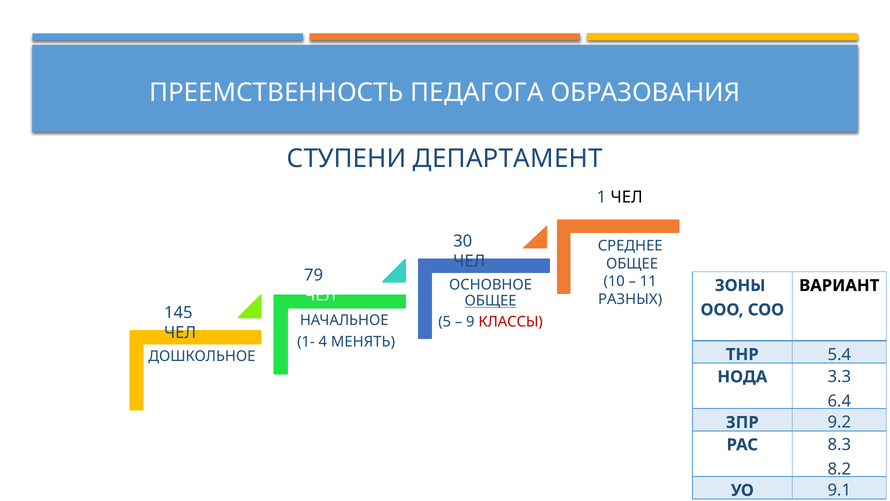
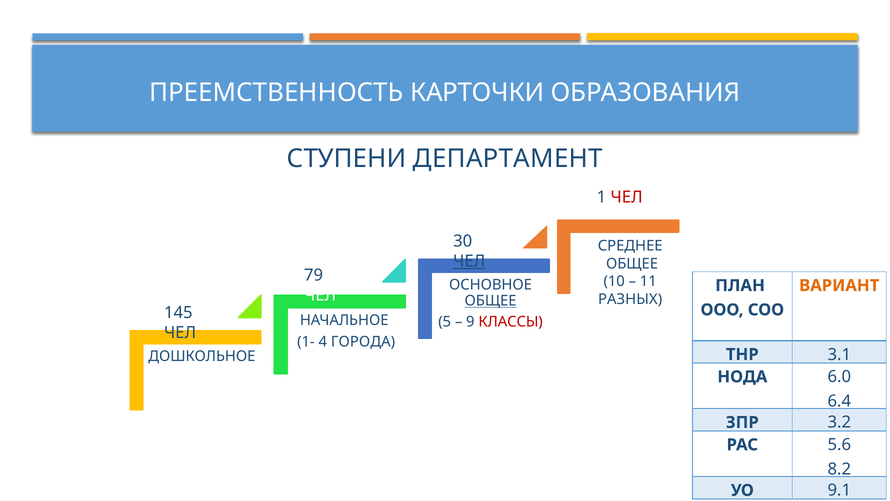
ПЕДАГОГА: ПЕДАГОГА -> КАРТОЧКИ
ЧЕЛ at (627, 197) colour: black -> red
ЧЕЛ at (469, 261) underline: none -> present
ЗОНЫ: ЗОНЫ -> ПЛАН
ВАРИАНТ colour: black -> orange
МЕНЯТЬ: МЕНЯТЬ -> ГОРОДА
5.4: 5.4 -> 3.1
3.3: 3.3 -> 6.0
9.2: 9.2 -> 3.2
8.3: 8.3 -> 5.6
